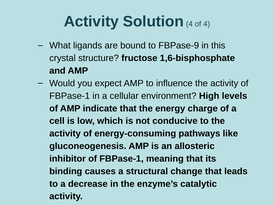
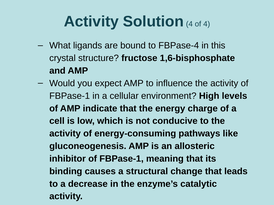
FBPase-9: FBPase-9 -> FBPase-4
